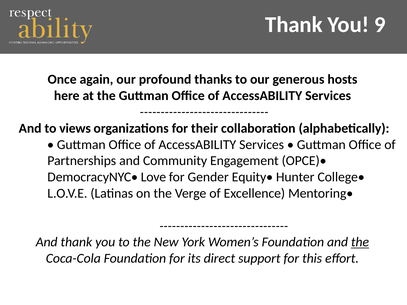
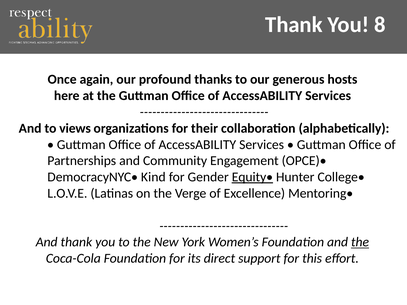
9: 9 -> 8
Love: Love -> Kind
Equity• underline: none -> present
